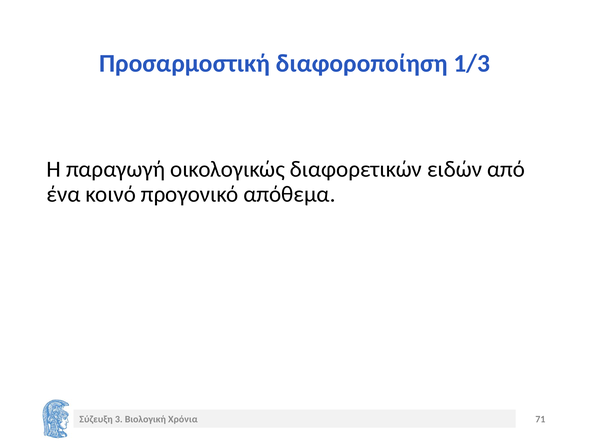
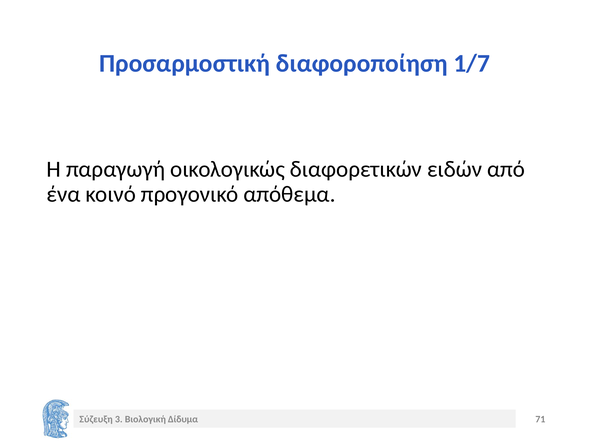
1/3: 1/3 -> 1/7
Χρόνια: Χρόνια -> Δίδυμα
